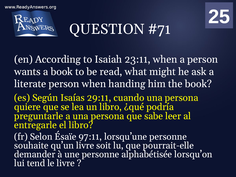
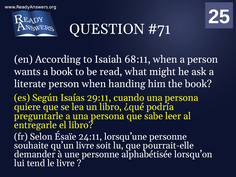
23:11: 23:11 -> 68:11
97:11: 97:11 -> 24:11
